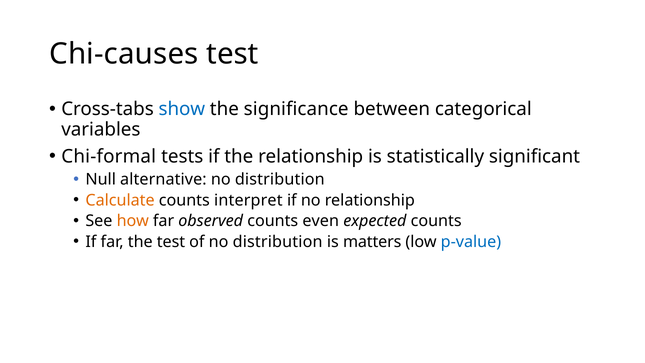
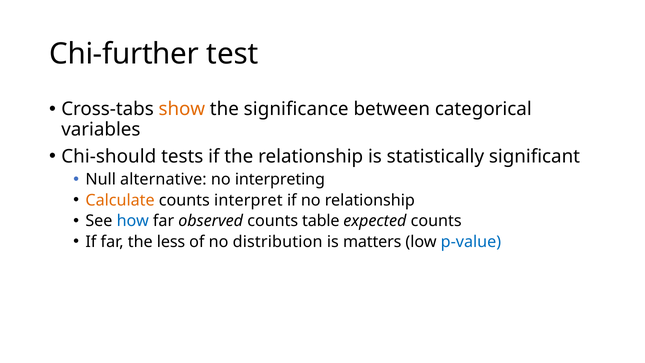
Chi-causes: Chi-causes -> Chi-further
show colour: blue -> orange
Chi-formal: Chi-formal -> Chi-should
distribution at (280, 179): distribution -> interpreting
how colour: orange -> blue
even: even -> table
the test: test -> less
